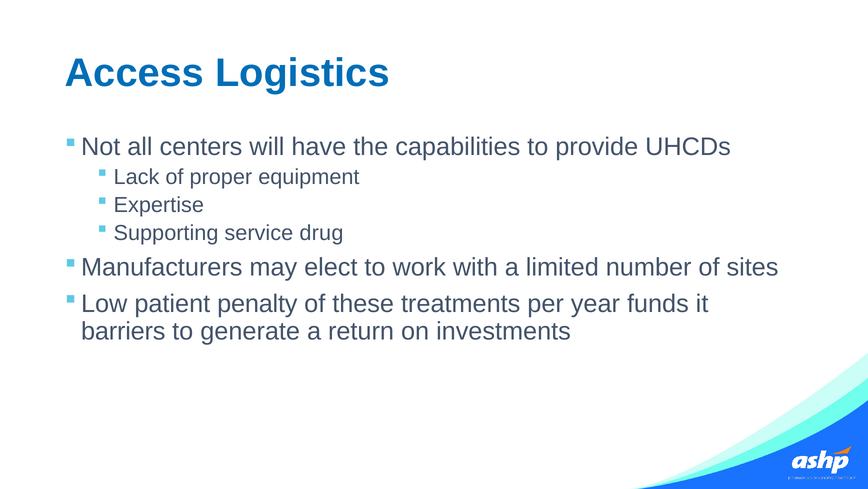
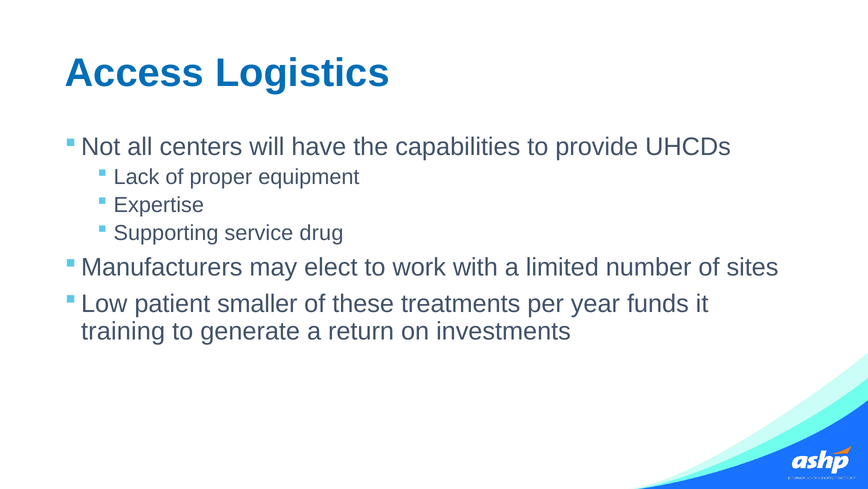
penalty: penalty -> smaller
barriers: barriers -> training
